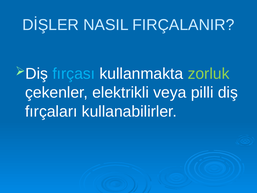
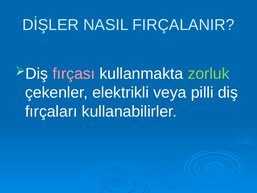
fırçası colour: light blue -> pink
